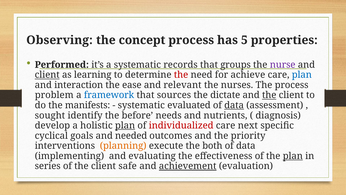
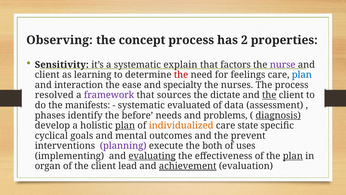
5: 5 -> 2
Performed: Performed -> Sensitivity
records: records -> explain
groups: groups -> factors
client at (47, 75) underline: present -> none
achieve: achieve -> feelings
relevant: relevant -> specialty
problem: problem -> resolved
framework colour: blue -> purple
data at (234, 105) underline: present -> none
sought: sought -> phases
nutrients: nutrients -> problems
diagnosis underline: none -> present
individualized colour: red -> orange
next: next -> state
needed: needed -> mental
priority: priority -> prevent
planning colour: orange -> purple
data at (246, 146): data -> uses
evaluating underline: none -> present
series: series -> organ
safe: safe -> lead
